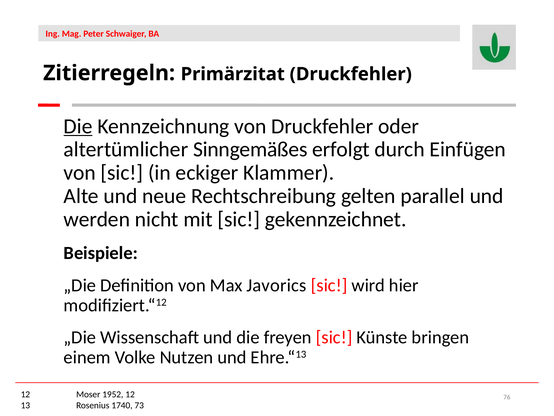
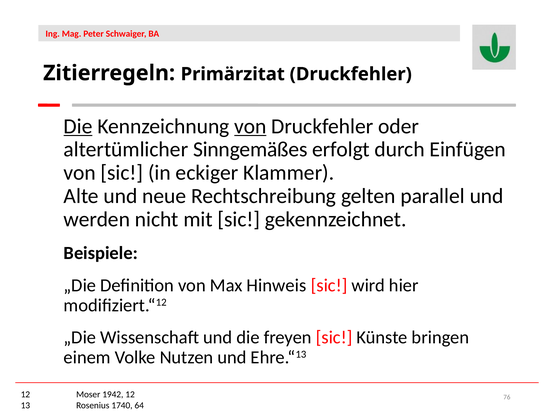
von at (250, 126) underline: none -> present
Javorics: Javorics -> Hinweis
1952: 1952 -> 1942
73: 73 -> 64
